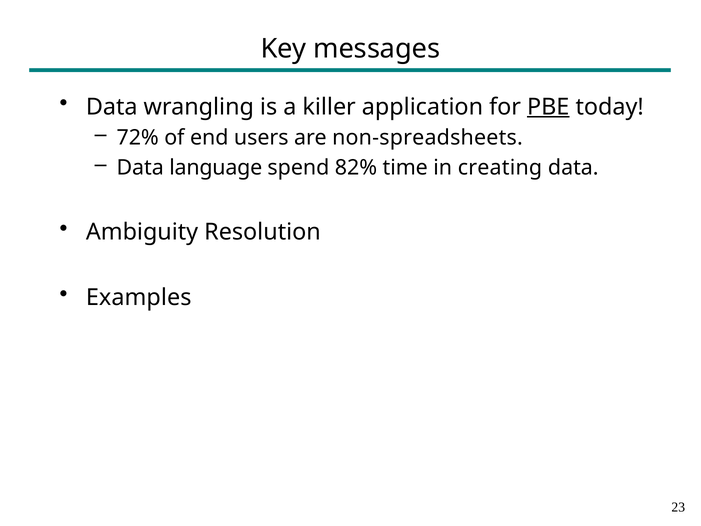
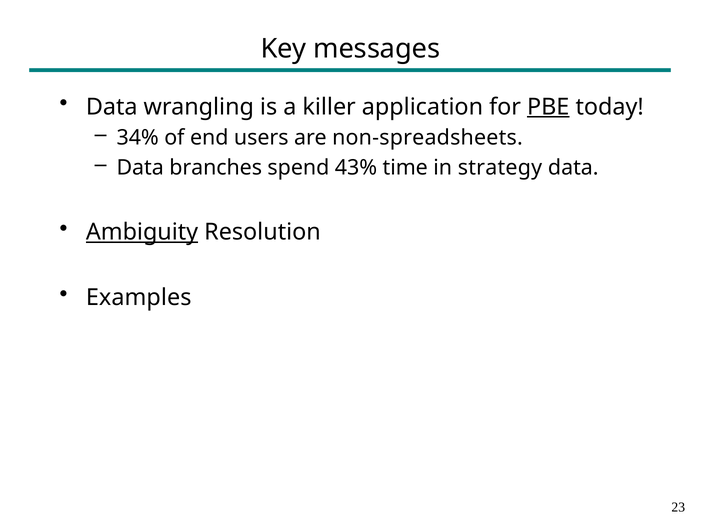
72%: 72% -> 34%
language: language -> branches
82%: 82% -> 43%
creating: creating -> strategy
Ambiguity underline: none -> present
